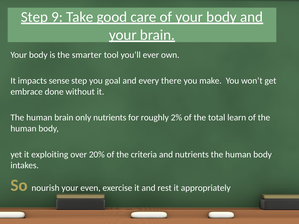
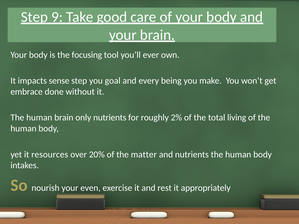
smarter: smarter -> focusing
there: there -> being
learn: learn -> living
exploiting: exploiting -> resources
criteria: criteria -> matter
